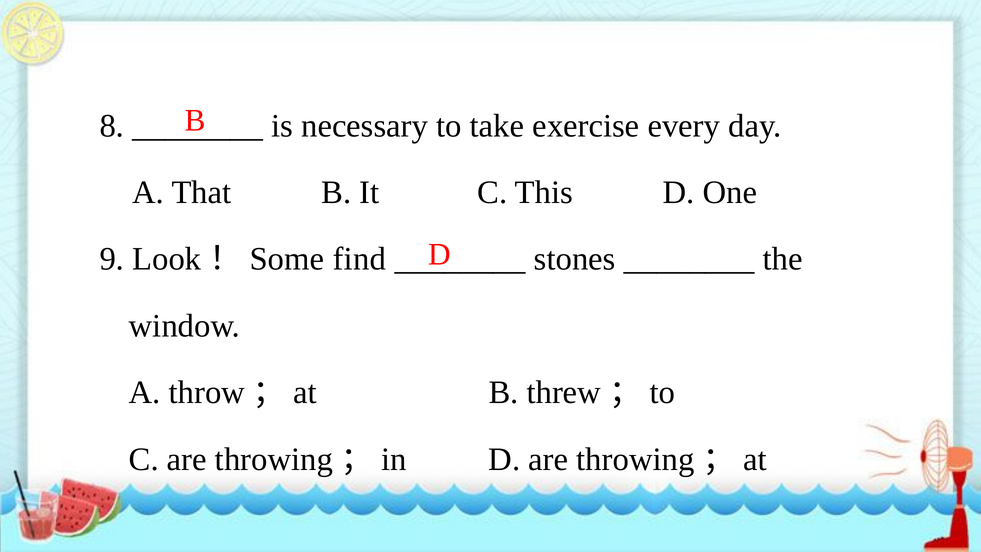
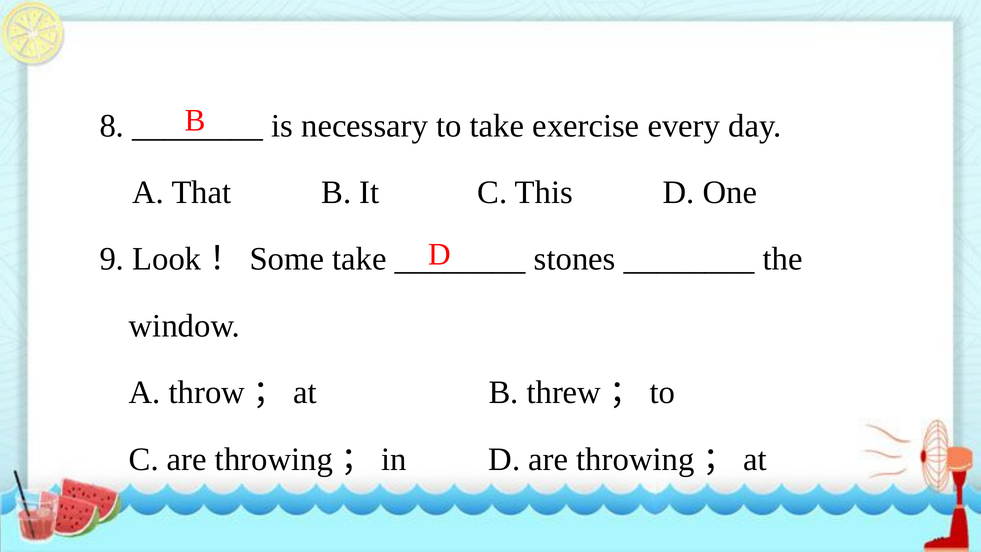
Look！Some find: find -> take
